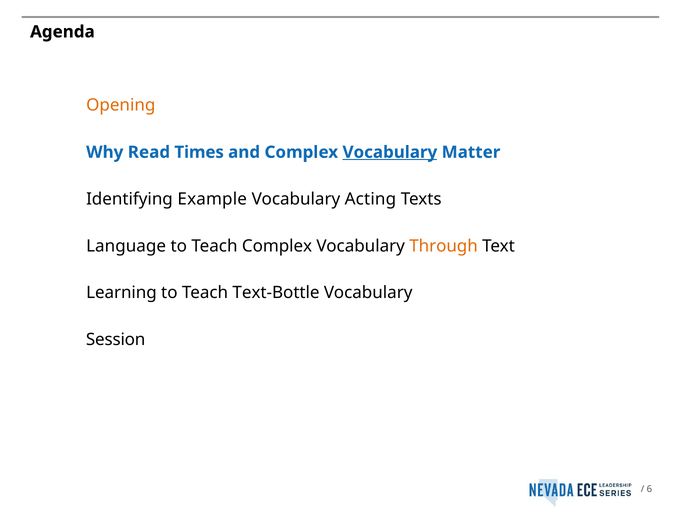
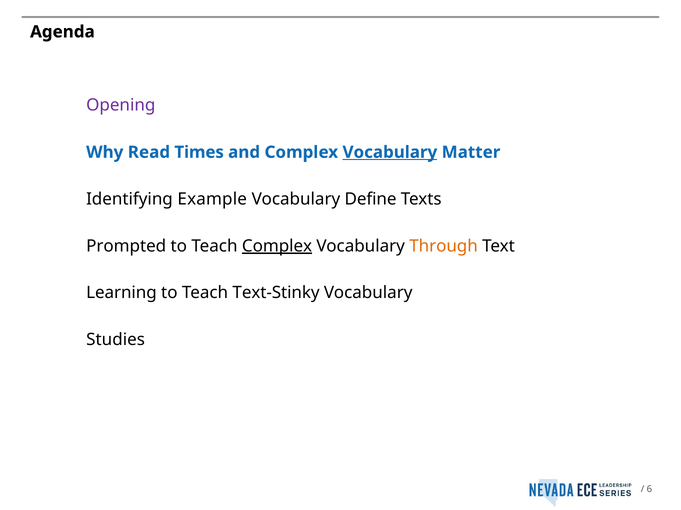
Opening colour: orange -> purple
Acting: Acting -> Define
Language: Language -> Prompted
Complex at (277, 246) underline: none -> present
Text-Bottle: Text-Bottle -> Text-Stinky
Session: Session -> Studies
